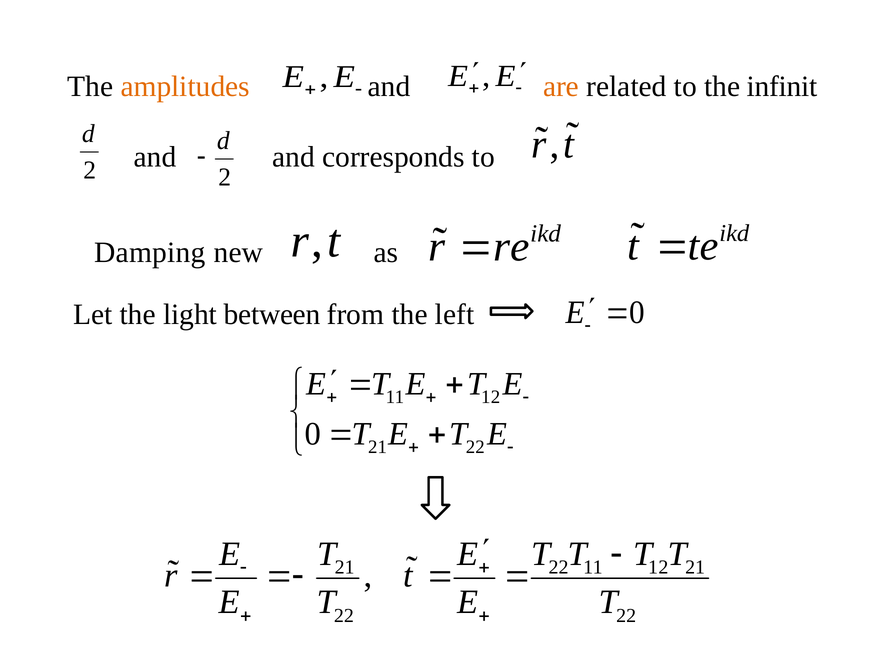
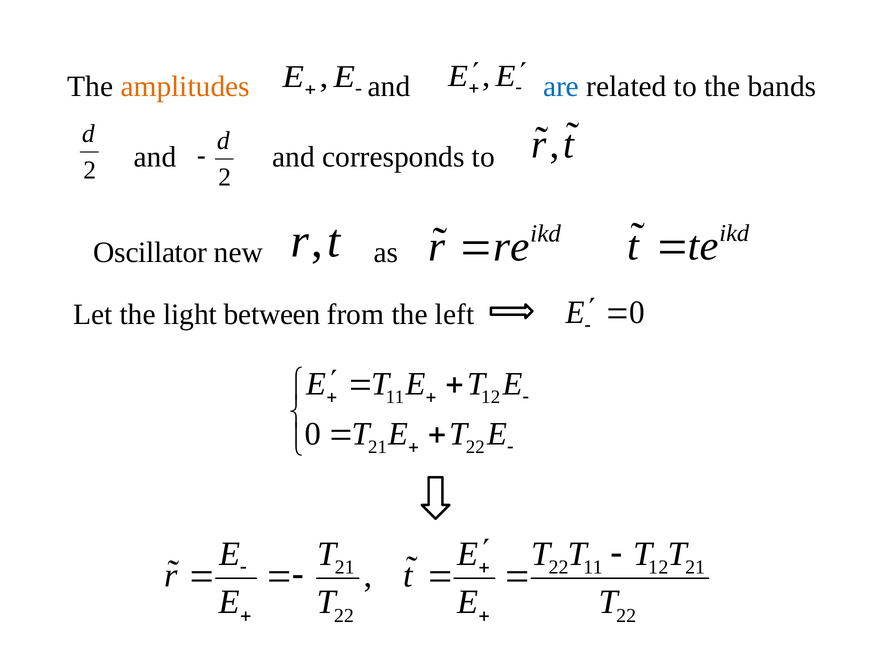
are colour: orange -> blue
infinit: infinit -> bands
Damping: Damping -> Oscillator
